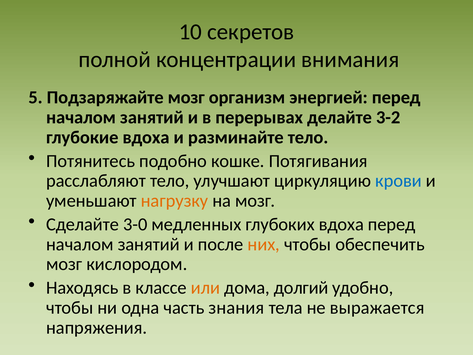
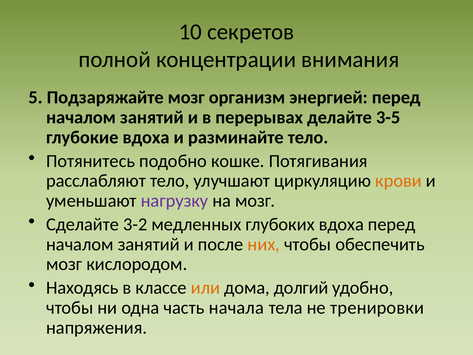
3-2: 3-2 -> 3-5
крови colour: blue -> orange
нагрузку colour: orange -> purple
3-0: 3-0 -> 3-2
знания: знания -> начала
выражается: выражается -> тренировки
